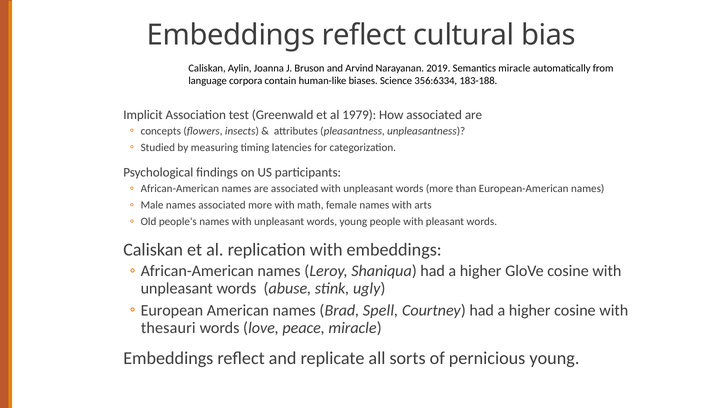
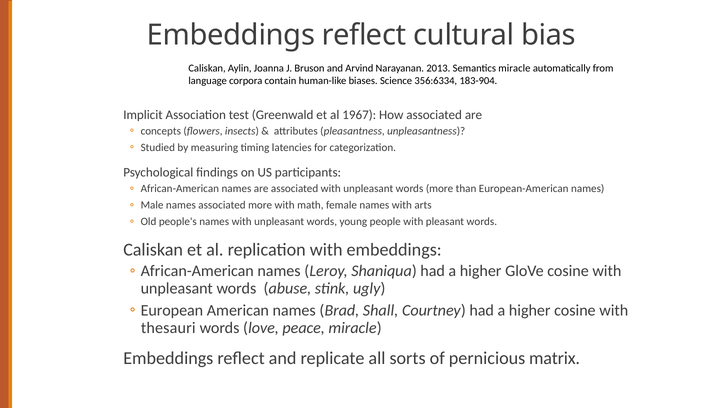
2019: 2019 -> 2013
183-188: 183-188 -> 183-904
1979: 1979 -> 1967
Spell: Spell -> Shall
pernicious young: young -> matrix
